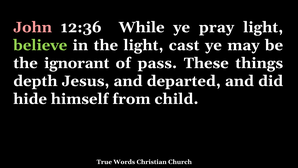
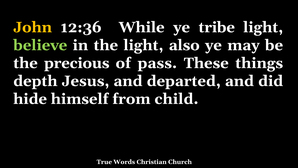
John colour: pink -> yellow
pray: pray -> tribe
cast: cast -> also
ignorant: ignorant -> precious
